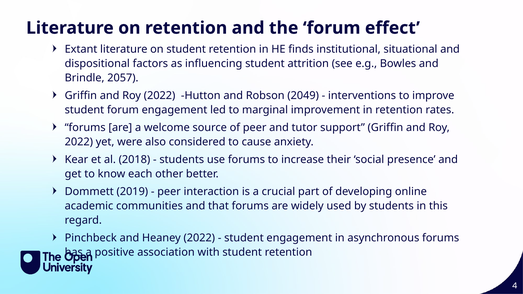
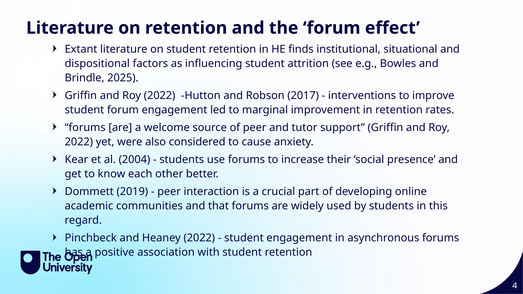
2057: 2057 -> 2025
2049: 2049 -> 2017
2018: 2018 -> 2004
